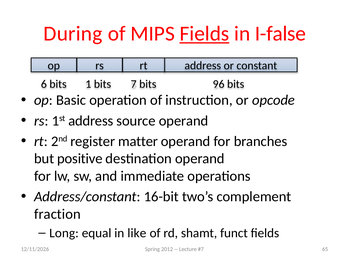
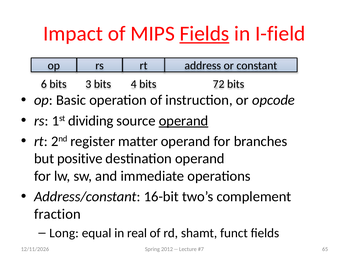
During: During -> Impact
I-false: I-false -> I-field
1: 1 -> 3
7: 7 -> 4
96: 96 -> 72
1st address: address -> dividing
operand at (184, 121) underline: none -> present
like: like -> real
